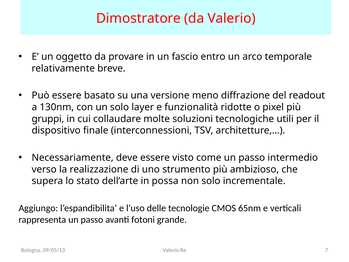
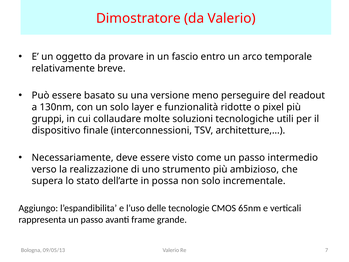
diffrazione: diffrazione -> perseguire
fotoni: fotoni -> frame
